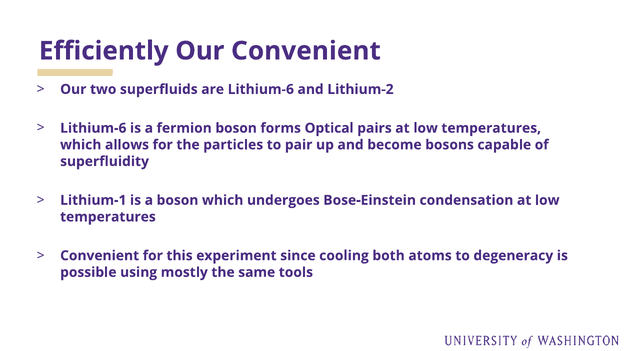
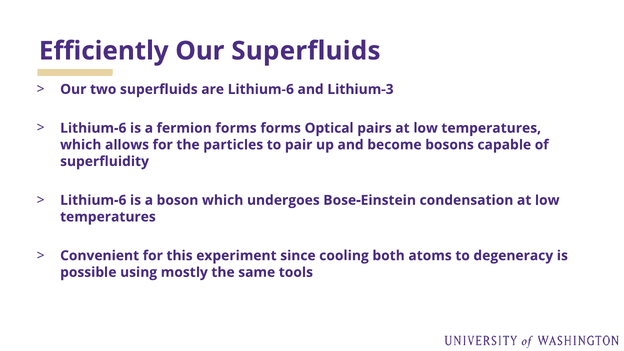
Our Convenient: Convenient -> Superfluids
Lithium-2: Lithium-2 -> Lithium-3
fermion boson: boson -> forms
Lithium-1 at (93, 200): Lithium-1 -> Lithium-6
